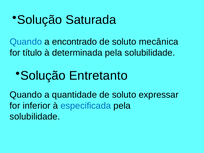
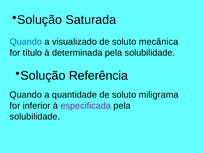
encontrado: encontrado -> visualizado
Entretanto: Entretanto -> Referência
expressar: expressar -> miligrama
especificada colour: blue -> purple
